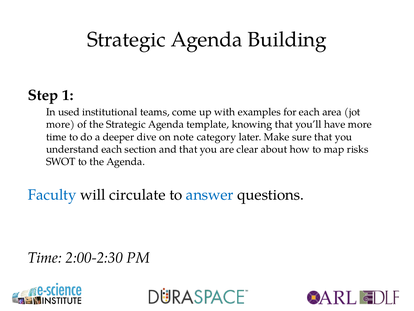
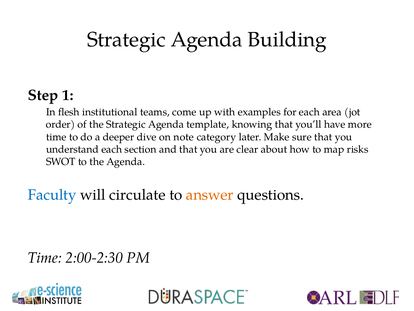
used: used -> flesh
more at (60, 124): more -> order
answer colour: blue -> orange
